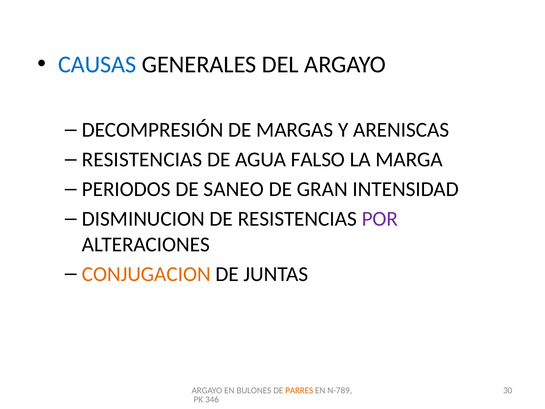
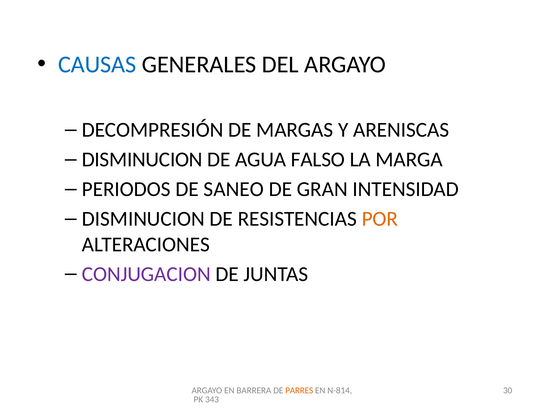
RESISTENCIAS at (142, 159): RESISTENCIAS -> DISMINUCION
POR colour: purple -> orange
CONJUGACION colour: orange -> purple
BULONES: BULONES -> BARRERA
N-789: N-789 -> N-814
346: 346 -> 343
